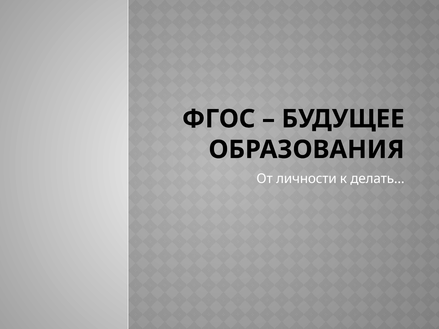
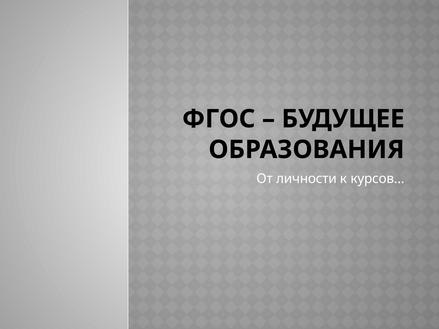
делать…: делать… -> курсов…
